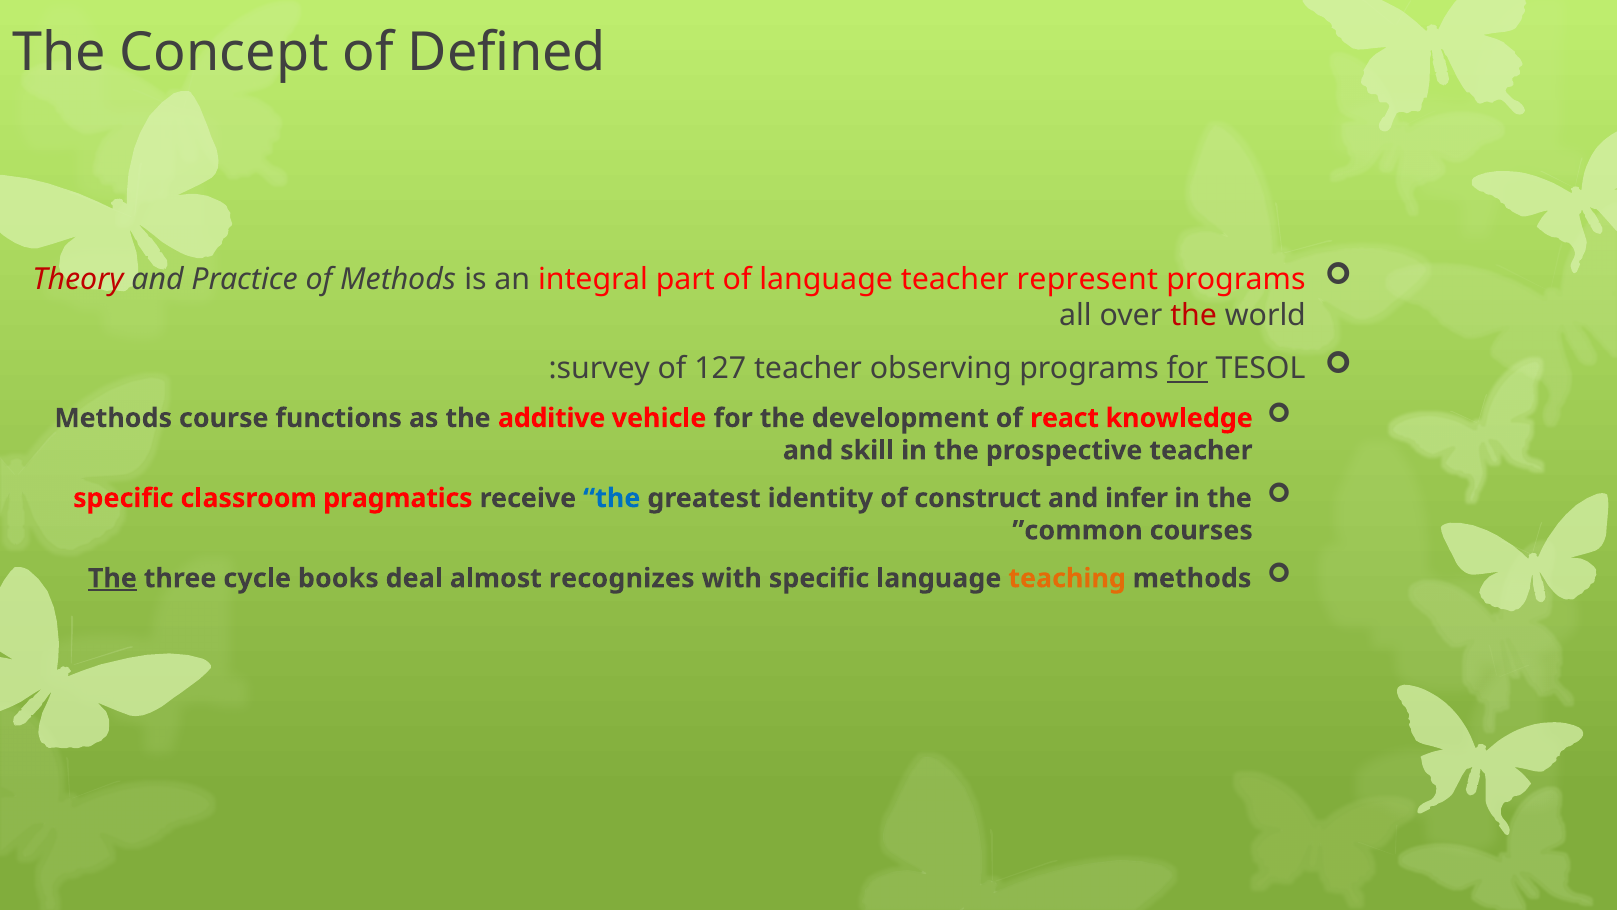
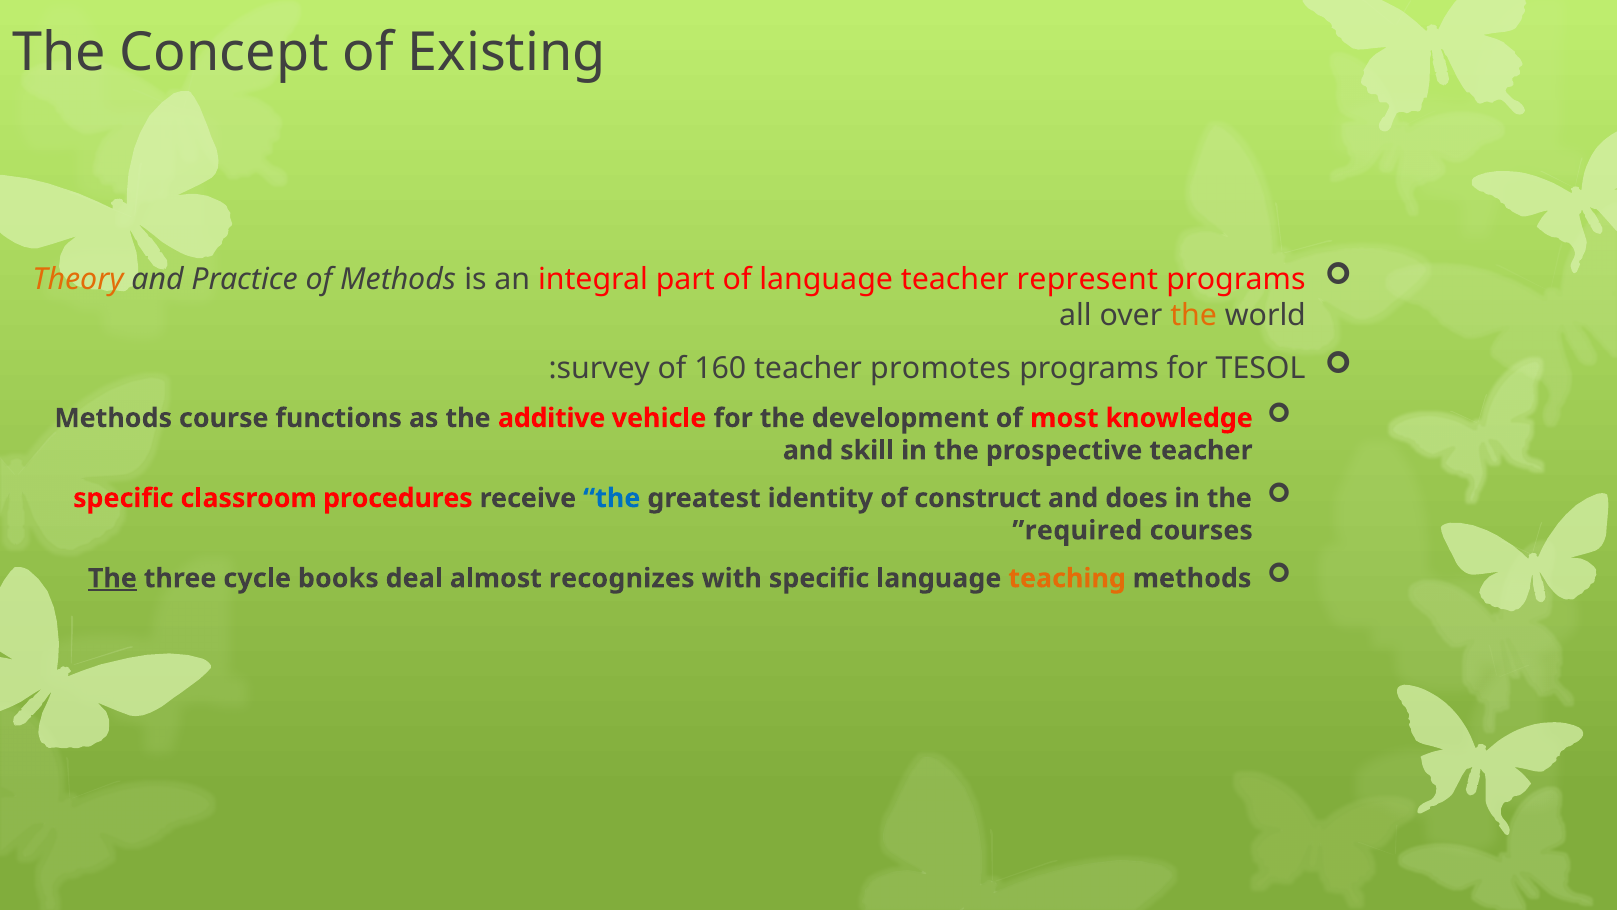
Defined: Defined -> Existing
Theory colour: red -> orange
the at (1194, 316) colour: red -> orange
127: 127 -> 160
observing: observing -> promotes
for at (1187, 368) underline: present -> none
react: react -> most
pragmatics: pragmatics -> procedures
infer: infer -> does
common: common -> required
